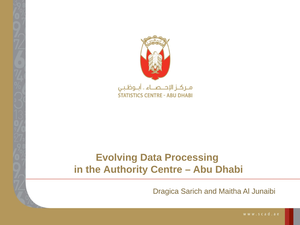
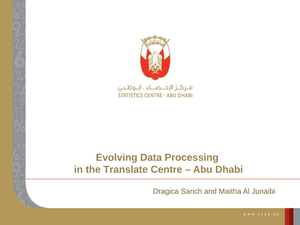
Authority: Authority -> Translate
